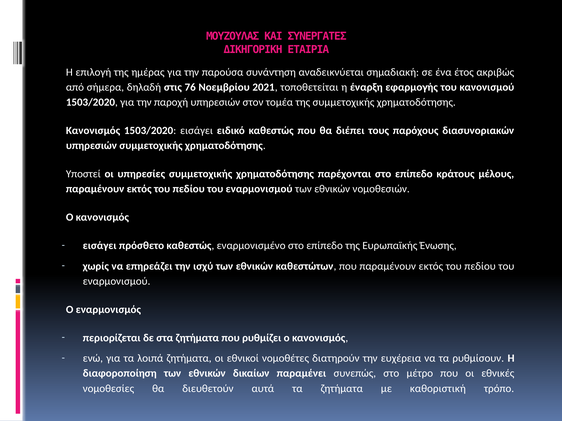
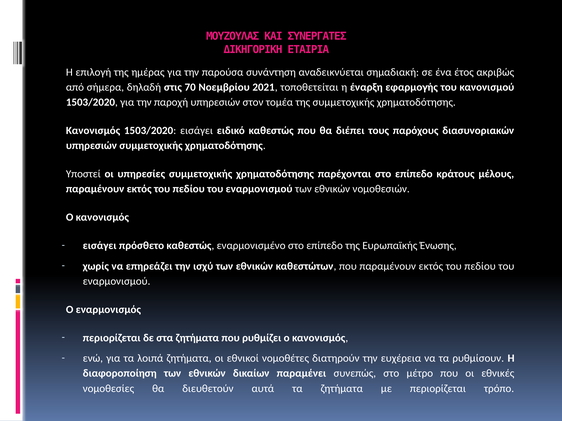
76: 76 -> 70
με καθοριστική: καθοριστική -> περιορίζεται
